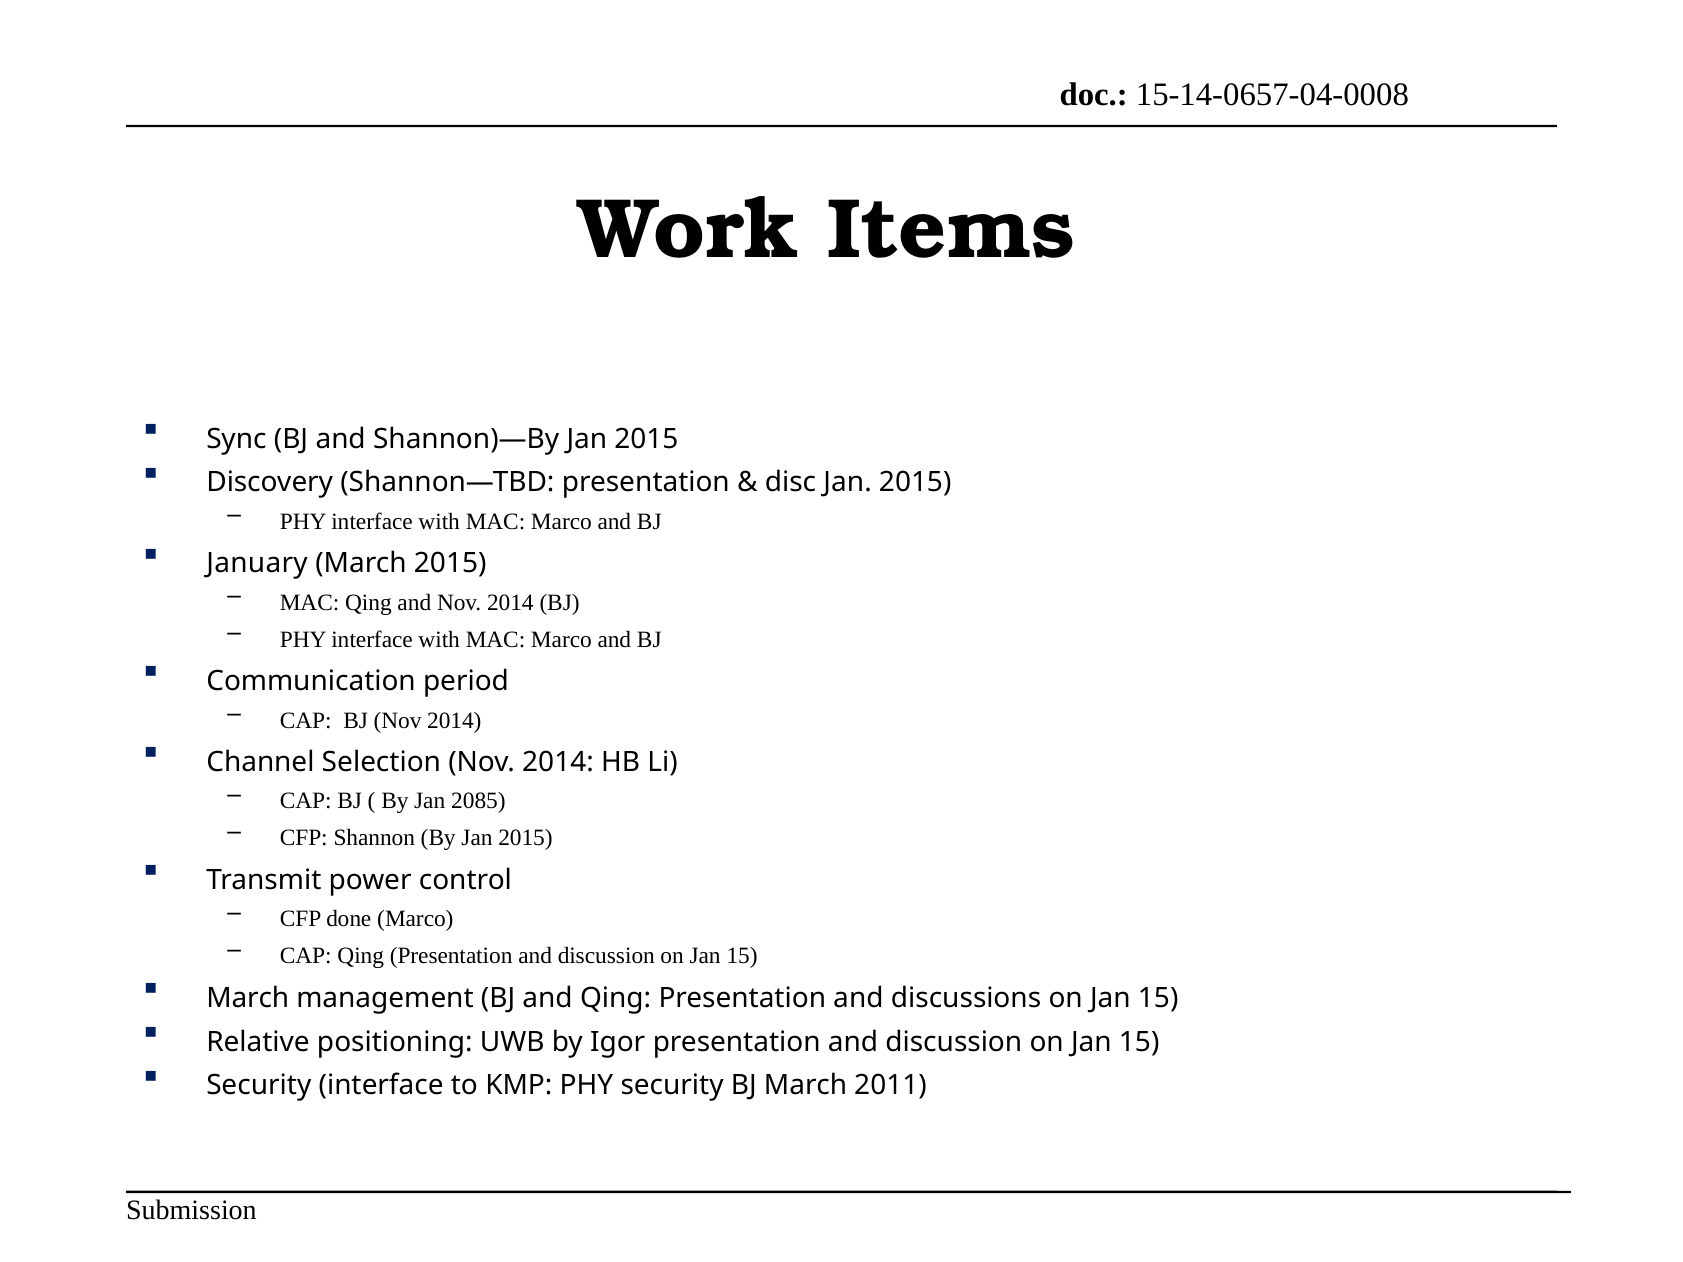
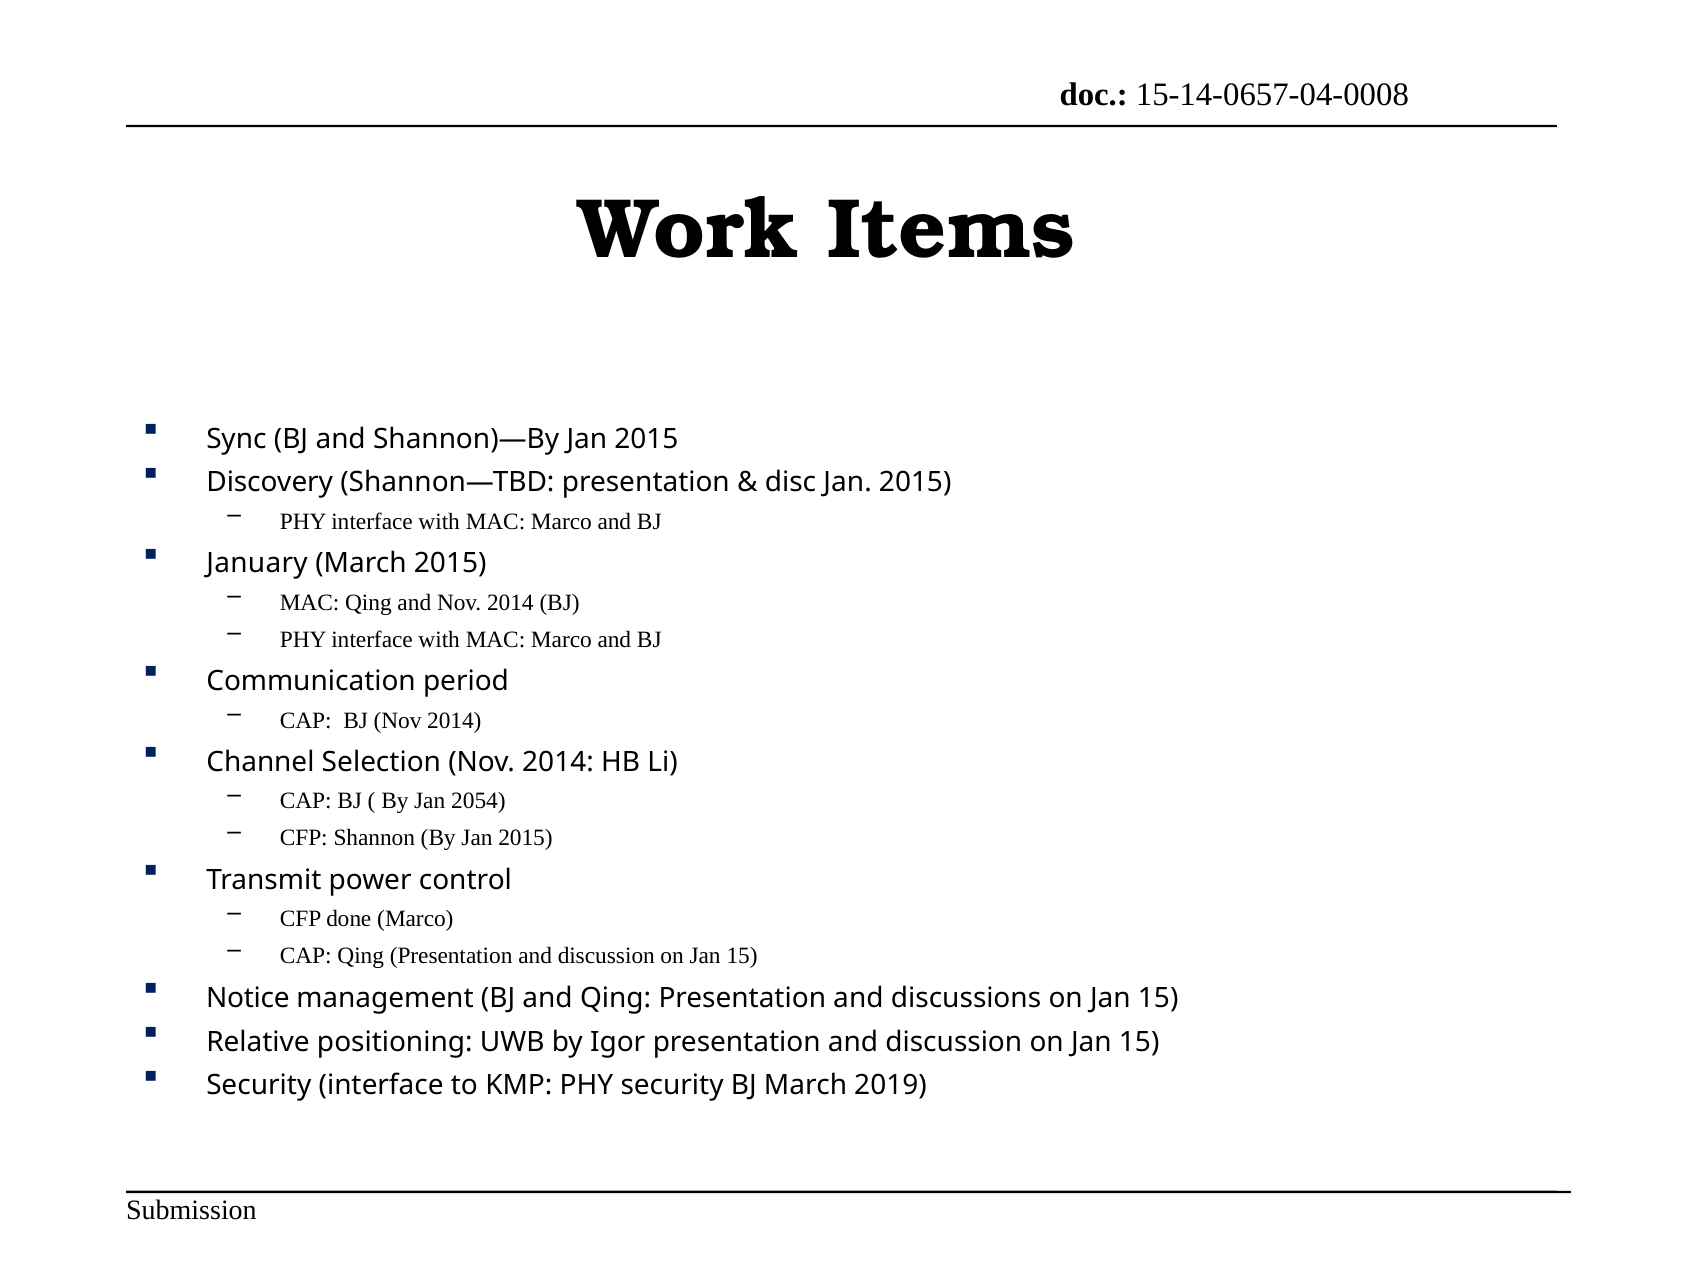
2085: 2085 -> 2054
March at (248, 998): March -> Notice
2011: 2011 -> 2019
